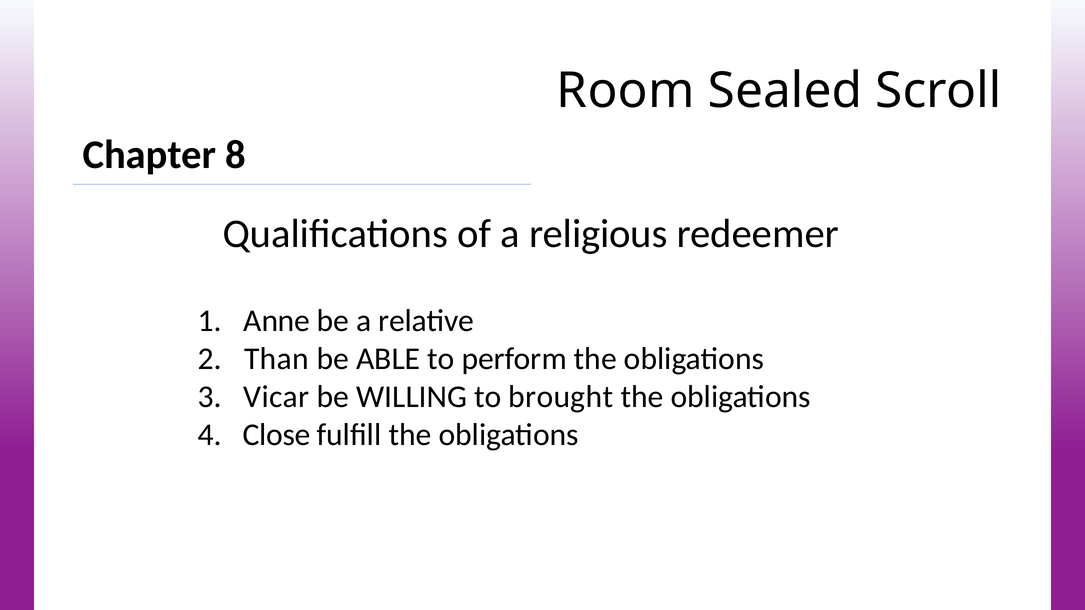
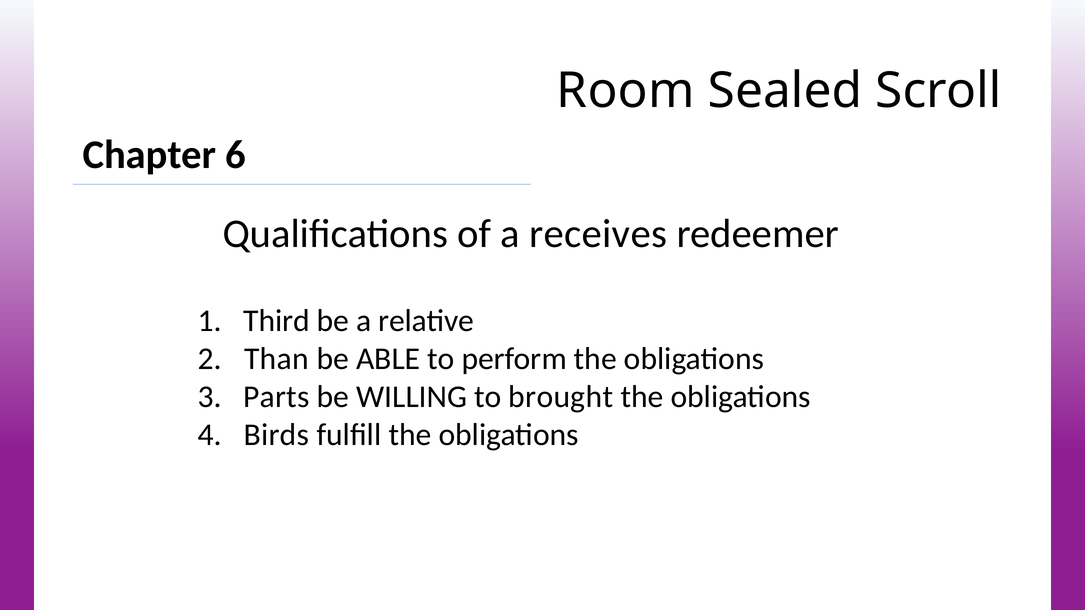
8: 8 -> 6
religious: religious -> receives
Anne: Anne -> Third
Vicar: Vicar -> Parts
Close: Close -> Birds
